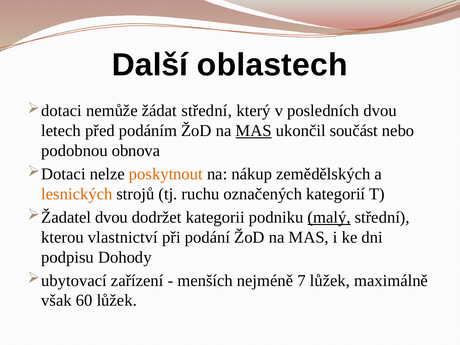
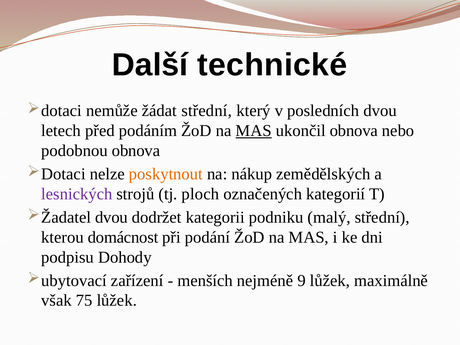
oblastech: oblastech -> technické
ukončil součást: součást -> obnova
lesnických colour: orange -> purple
ruchu: ruchu -> ploch
malý underline: present -> none
vlastnictví: vlastnictví -> domácnost
7: 7 -> 9
60: 60 -> 75
